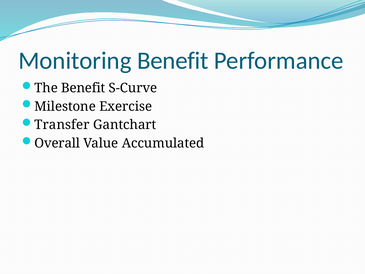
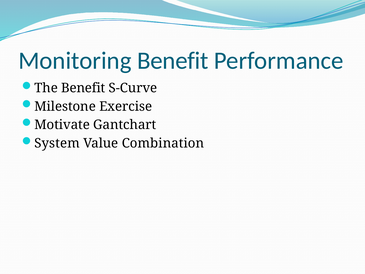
Transfer: Transfer -> Motivate
Overall: Overall -> System
Accumulated: Accumulated -> Combination
